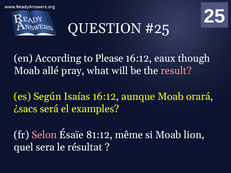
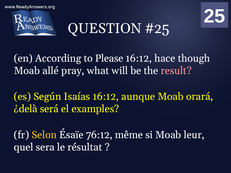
eaux: eaux -> hace
¿sacs: ¿sacs -> ¿delà
Selon colour: pink -> yellow
81:12: 81:12 -> 76:12
lion: lion -> leur
